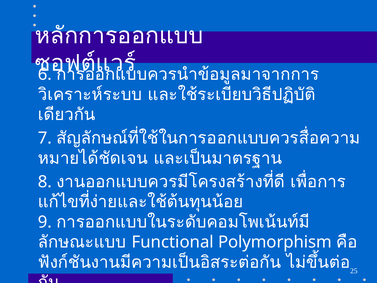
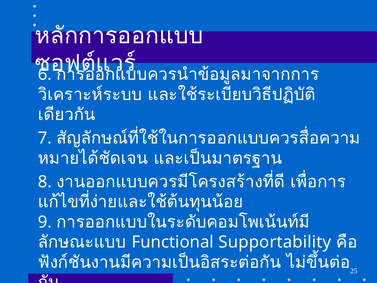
Polymorphism: Polymorphism -> Supportability
